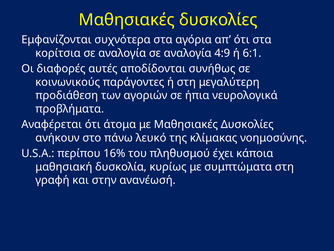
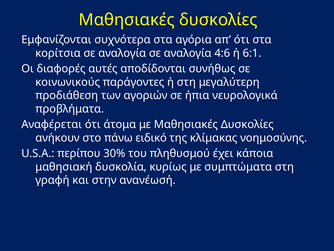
4:9: 4:9 -> 4:6
λευκό: λευκό -> ειδικό
16%: 16% -> 30%
